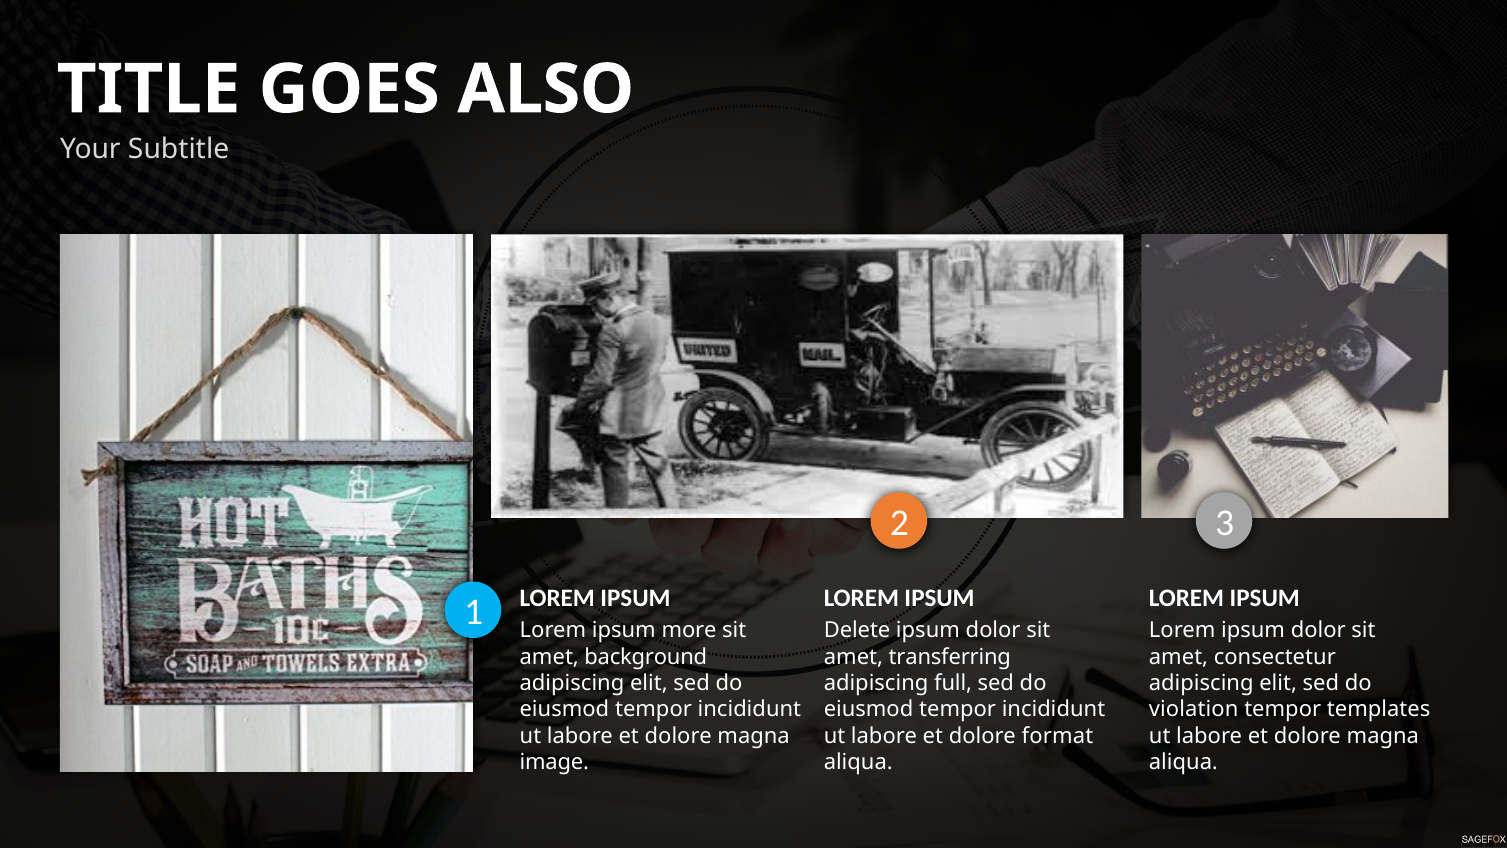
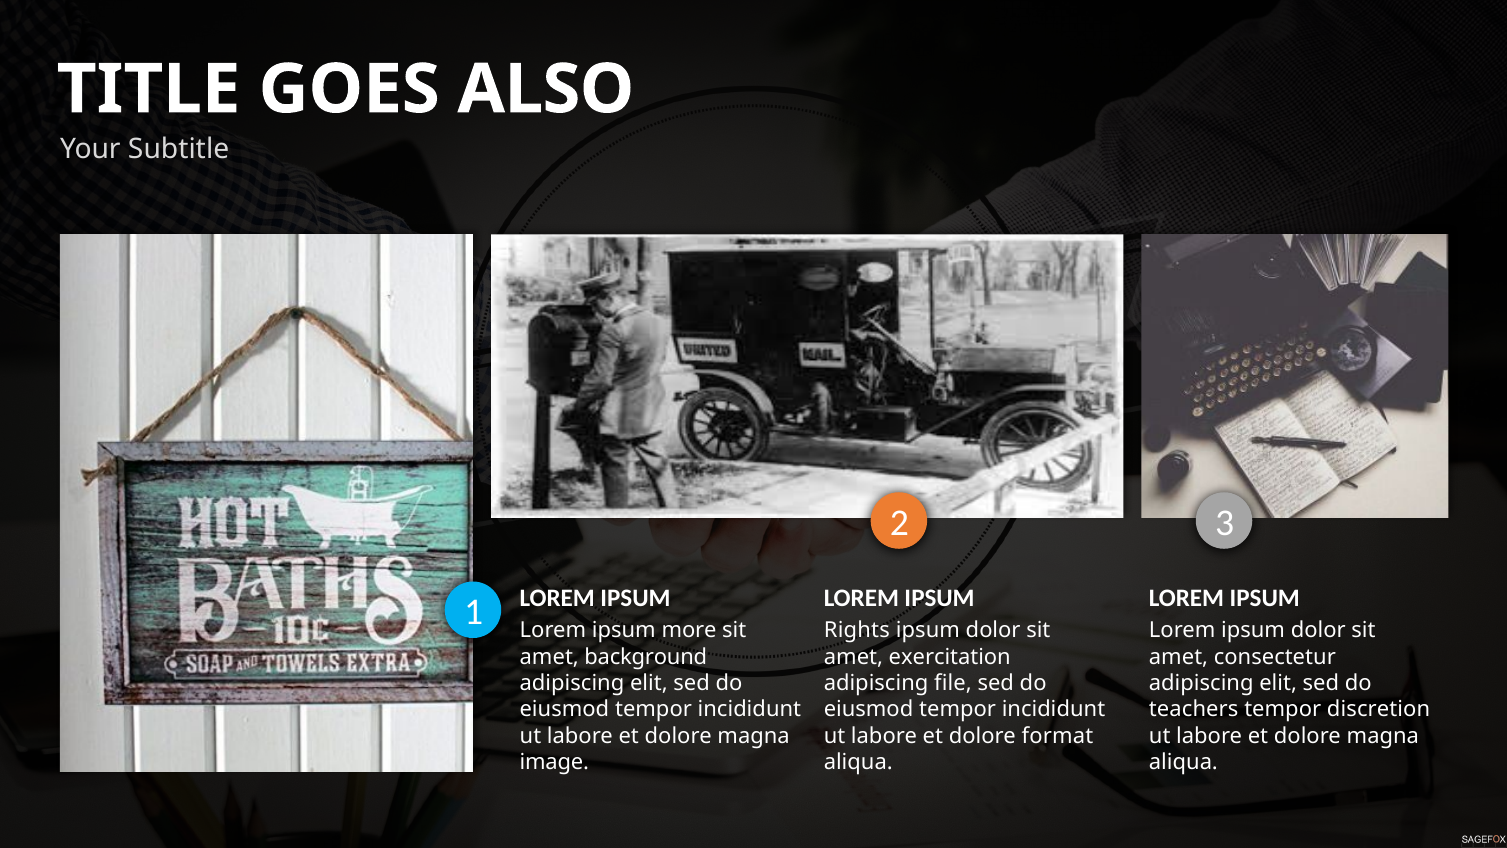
Delete: Delete -> Rights
transferring: transferring -> exercitation
full: full -> file
violation: violation -> teachers
templates: templates -> discretion
